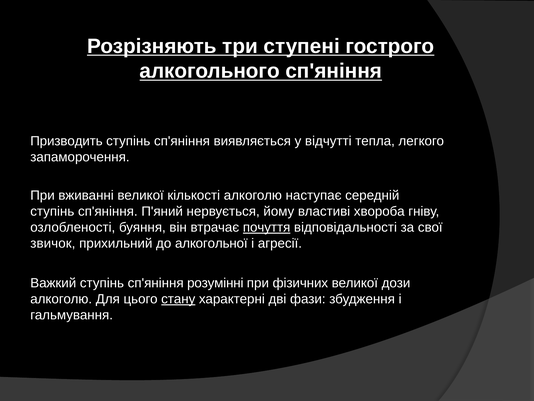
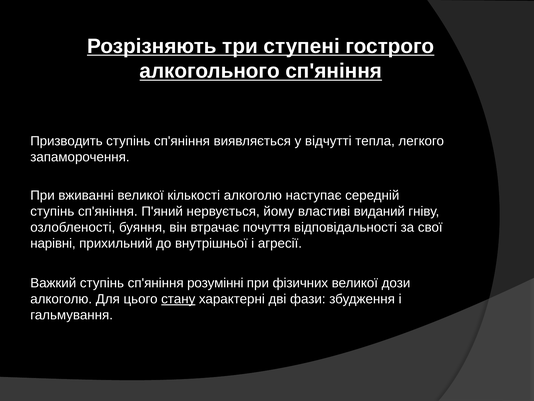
хвороба: хвороба -> виданий
почуття underline: present -> none
звичок: звичок -> нарівні
алкогольної: алкогольної -> внутрішньої
